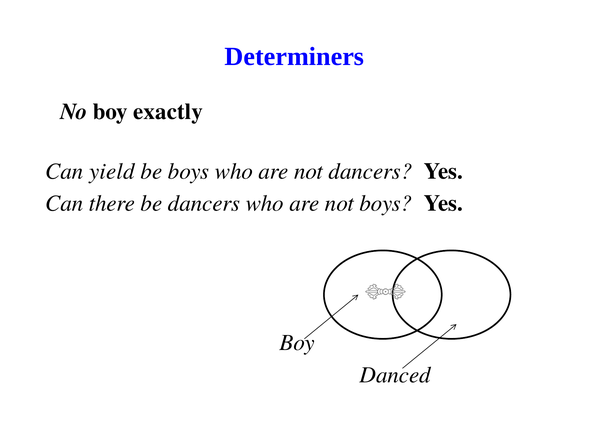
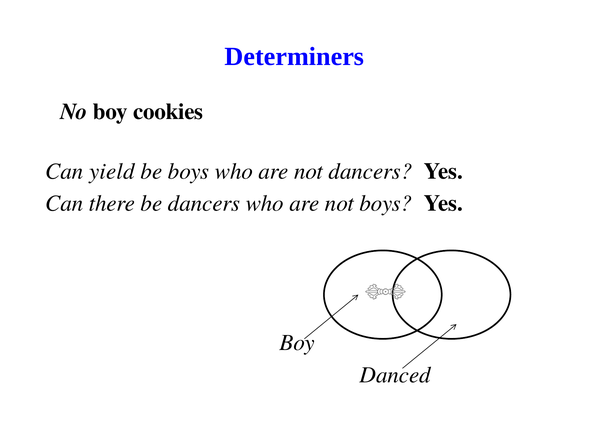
exactly: exactly -> cookies
